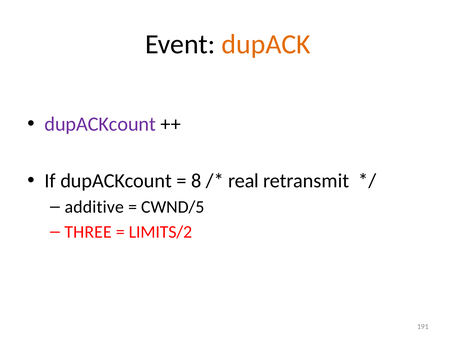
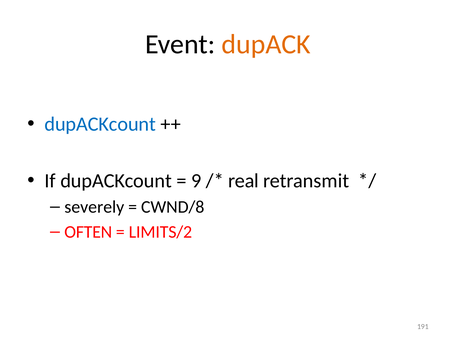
dupACKcount at (100, 124) colour: purple -> blue
8: 8 -> 9
additive: additive -> severely
CWND/5: CWND/5 -> CWND/8
THREE: THREE -> OFTEN
